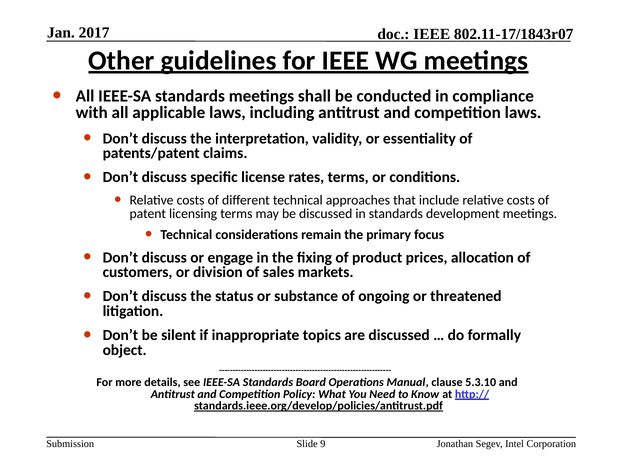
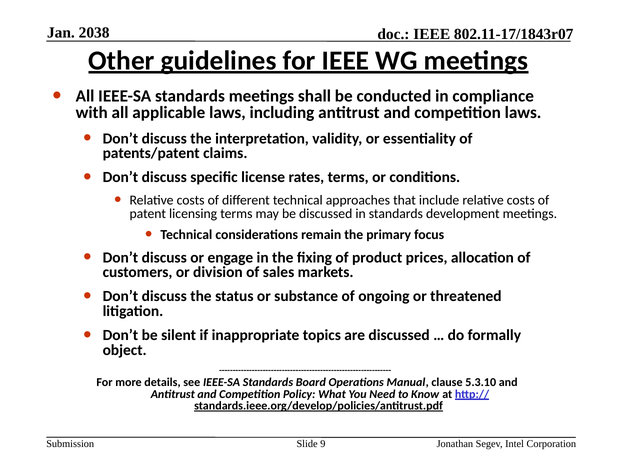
2017: 2017 -> 2038
